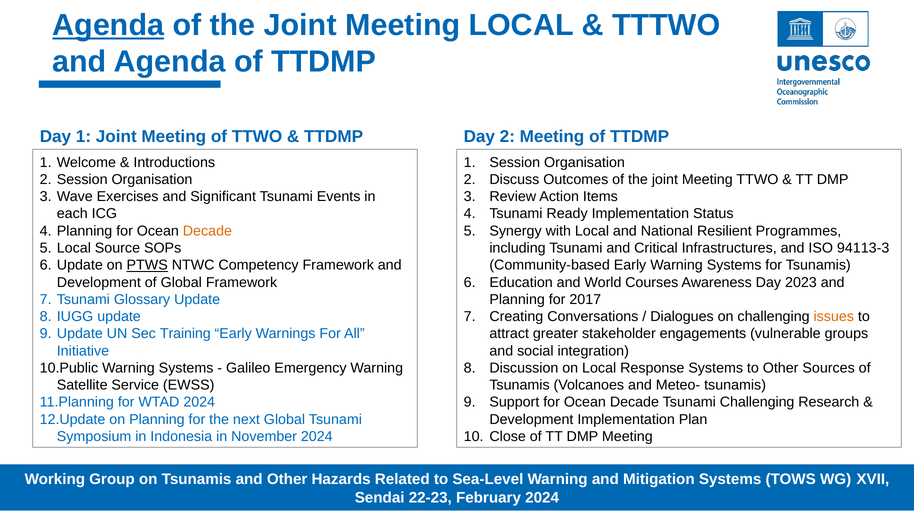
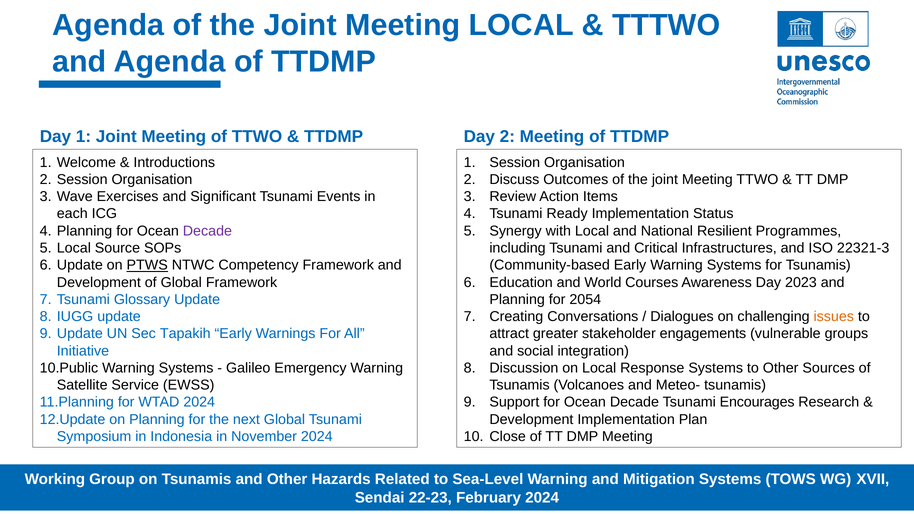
Agenda at (108, 25) underline: present -> none
Decade at (207, 231) colour: orange -> purple
94113-3: 94113-3 -> 22321-3
2017: 2017 -> 2054
Training: Training -> Tapakih
Tsunami Challenging: Challenging -> Encourages
